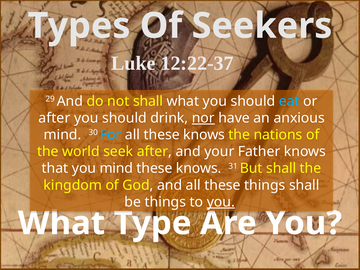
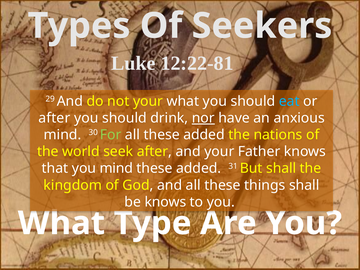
12:22-37: 12:22-37 -> 12:22-81
not shall: shall -> your
For colour: light blue -> light green
all these knows: knows -> added
knows at (199, 168): knows -> added
be things: things -> knows
you at (221, 202) underline: present -> none
